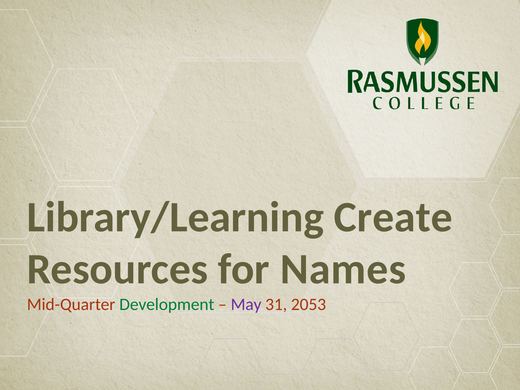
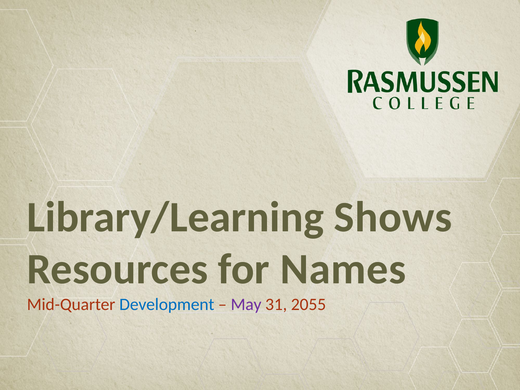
Create: Create -> Shows
Development colour: green -> blue
2053: 2053 -> 2055
